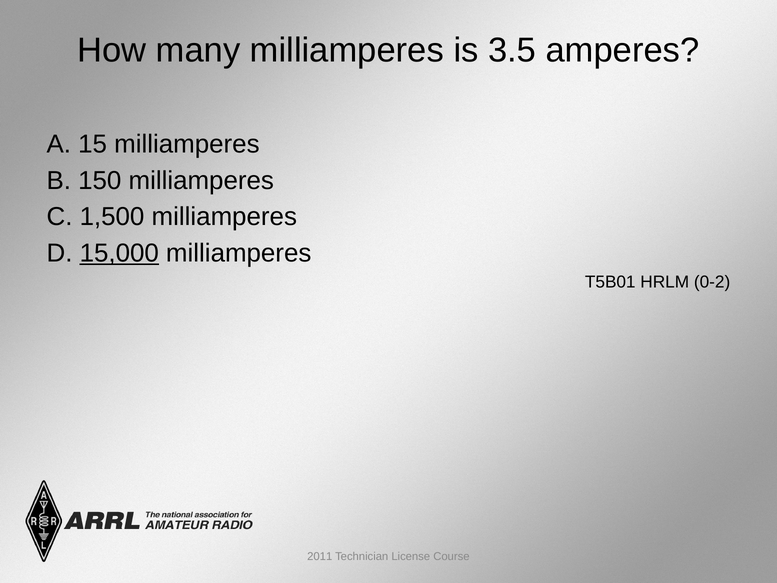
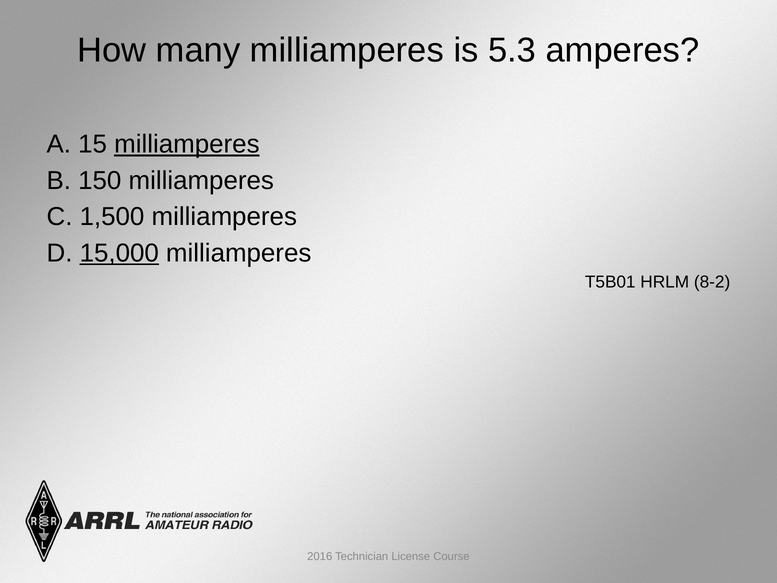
3.5: 3.5 -> 5.3
milliamperes at (187, 144) underline: none -> present
0-2: 0-2 -> 8-2
2011: 2011 -> 2016
